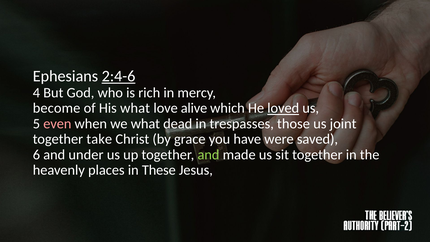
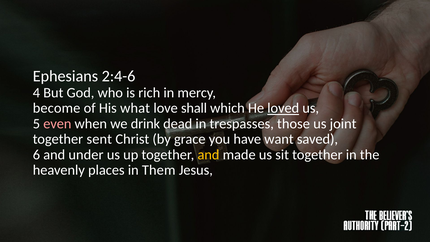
2:4-6 underline: present -> none
alive: alive -> shall
we what: what -> drink
take: take -> sent
were: were -> want
and at (208, 155) colour: light green -> yellow
These: These -> Them
